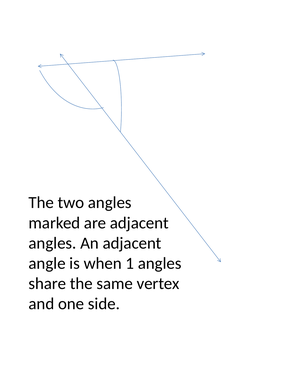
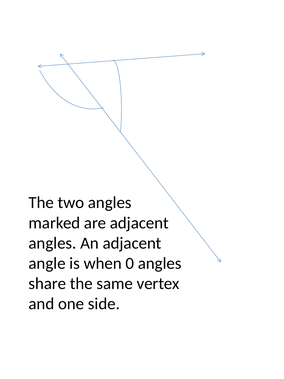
1: 1 -> 0
